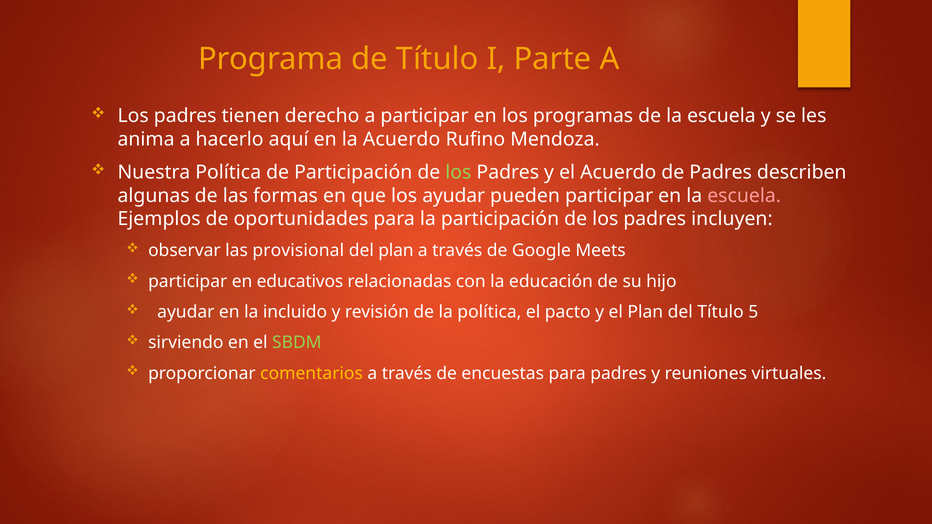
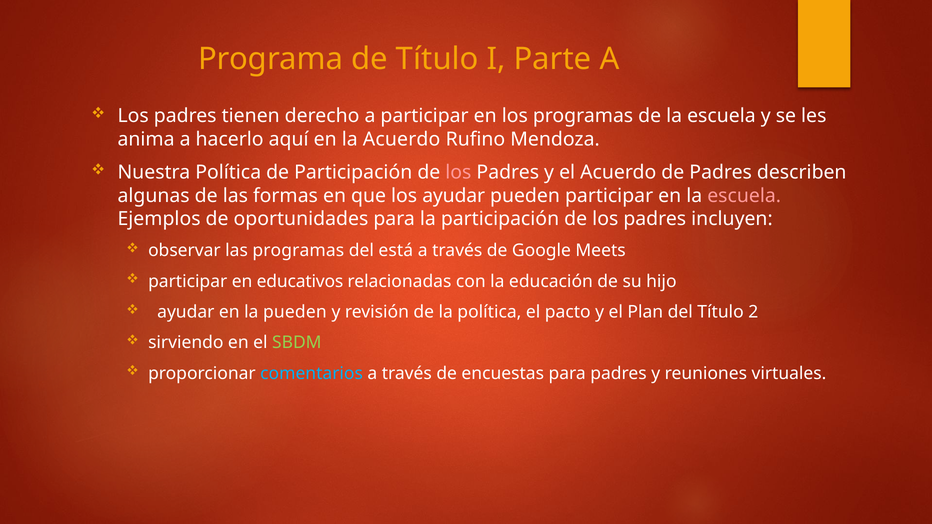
los at (458, 172) colour: light green -> pink
las provisional: provisional -> programas
del plan: plan -> está
la incluido: incluido -> pueden
5: 5 -> 2
comentarios colour: yellow -> light blue
